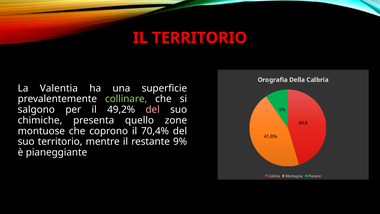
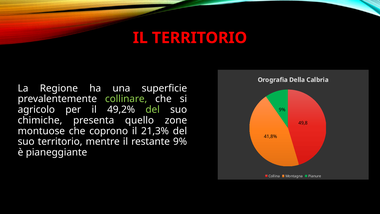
Valentia: Valentia -> Regione
salgono: salgono -> agricolo
del at (153, 110) colour: pink -> light green
70,4%: 70,4% -> 21,3%
